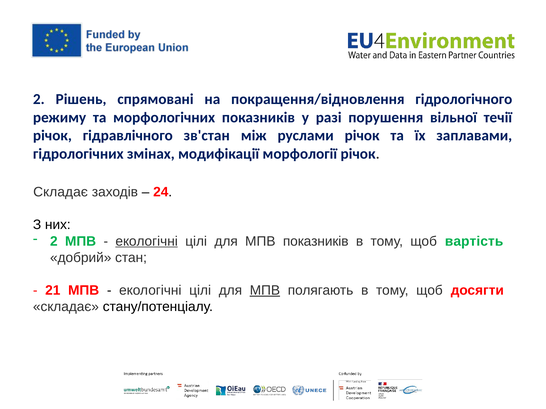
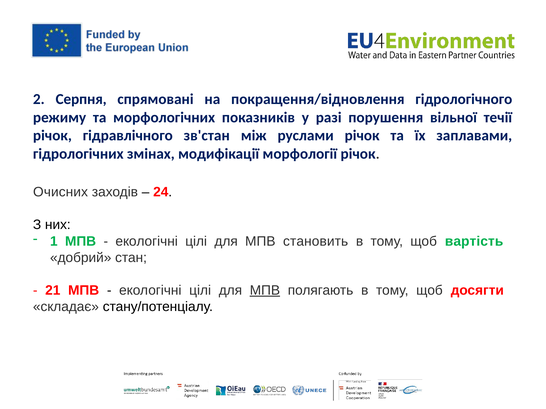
Рішень: Рішень -> Серпня
Складає at (61, 192): Складає -> Очисних
2 at (54, 241): 2 -> 1
екологічні at (147, 241) underline: present -> none
МПВ показників: показників -> становить
